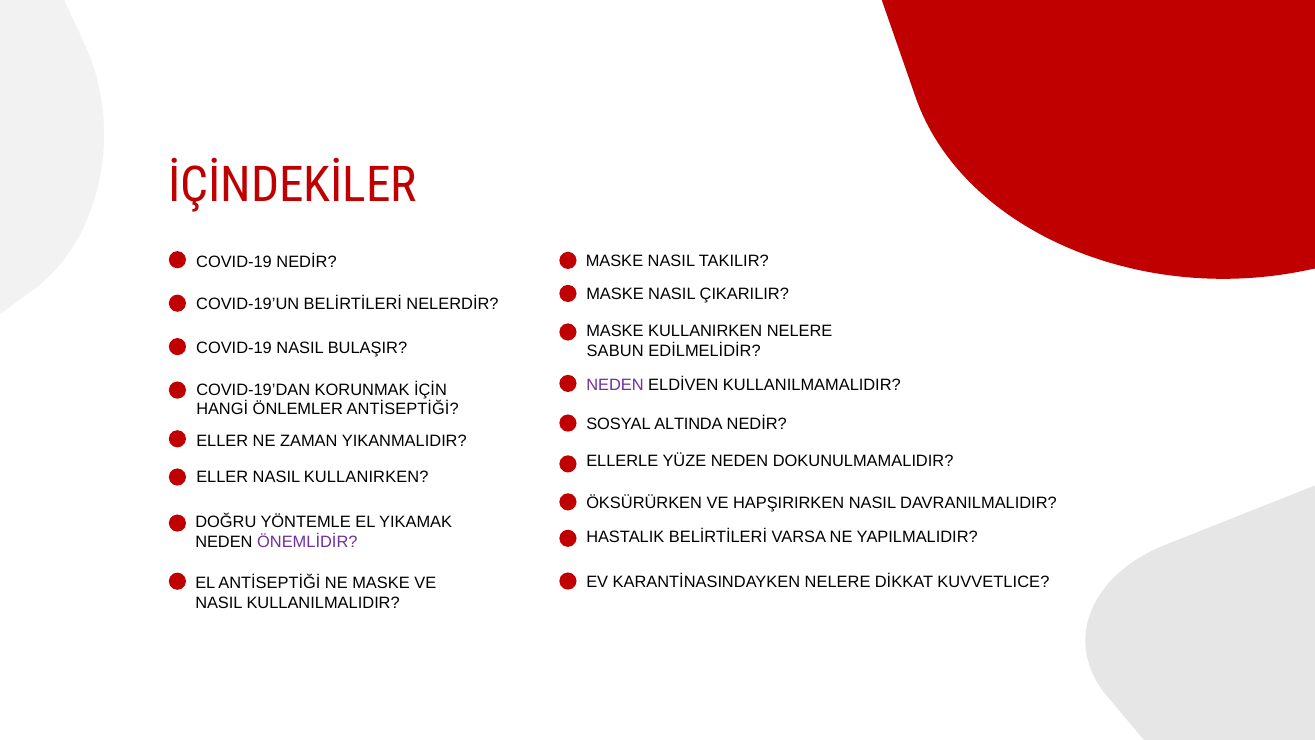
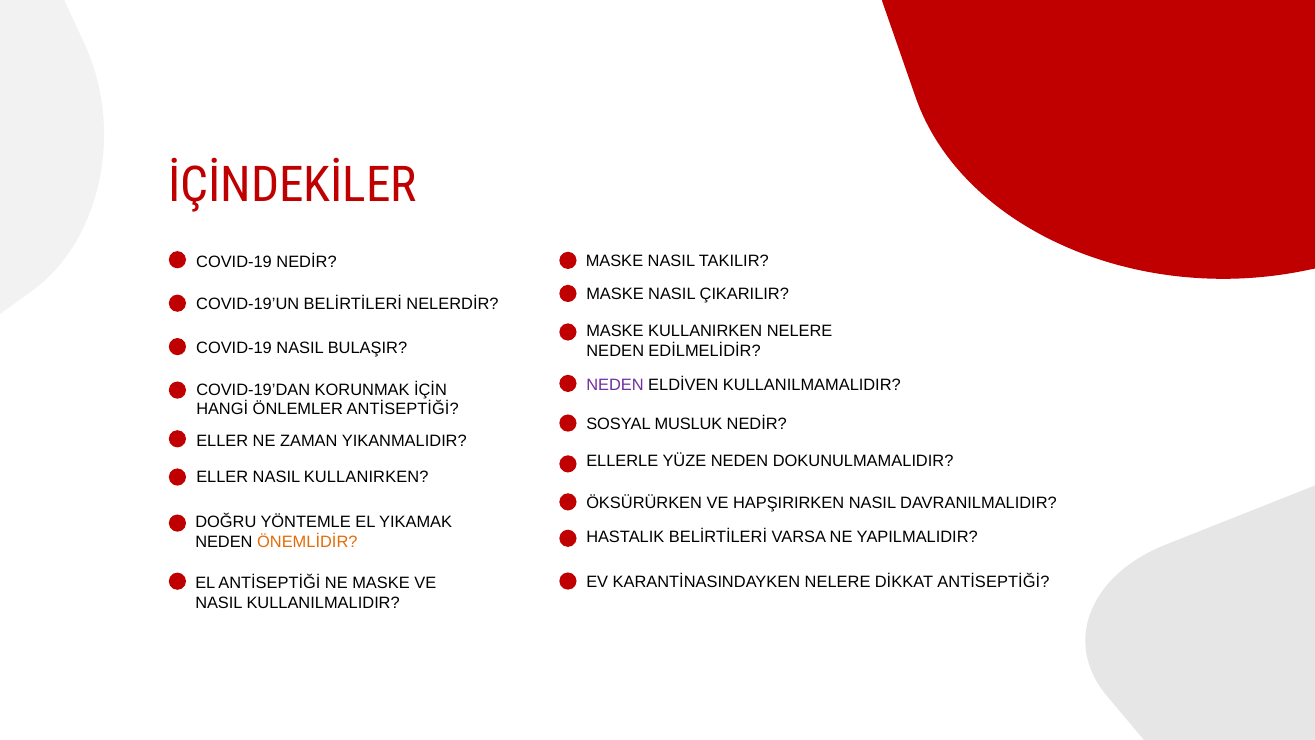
SABUN at (615, 351): SABUN -> NEDEN
ALTINDA: ALTINDA -> MUSLUK
ÖNEMLİDİR colour: purple -> orange
DİKKAT KUVVETLICE: KUVVETLICE -> ANTİSEPTİĞİ
